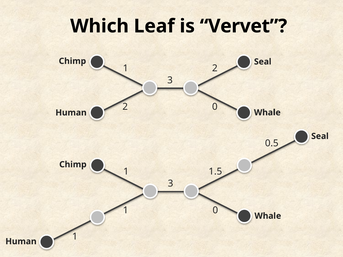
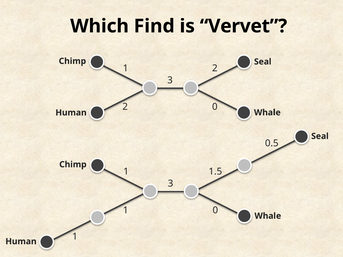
Leaf: Leaf -> Find
